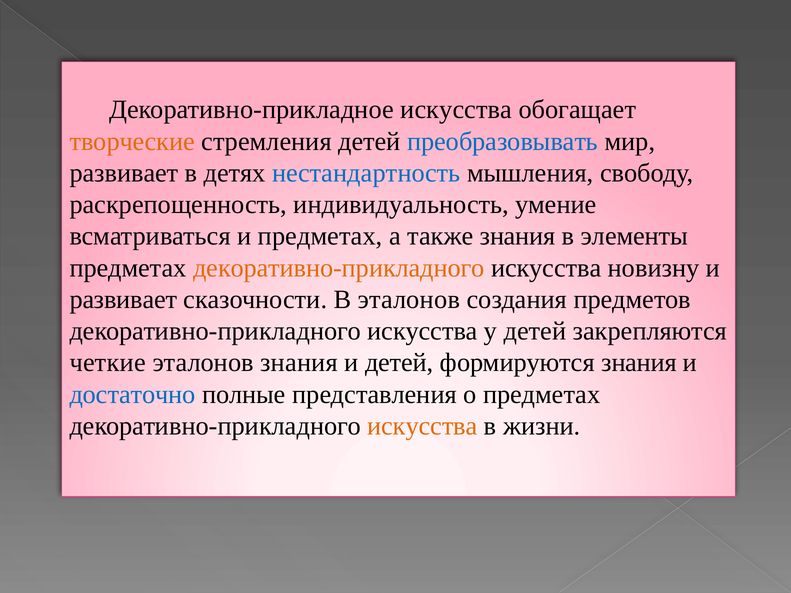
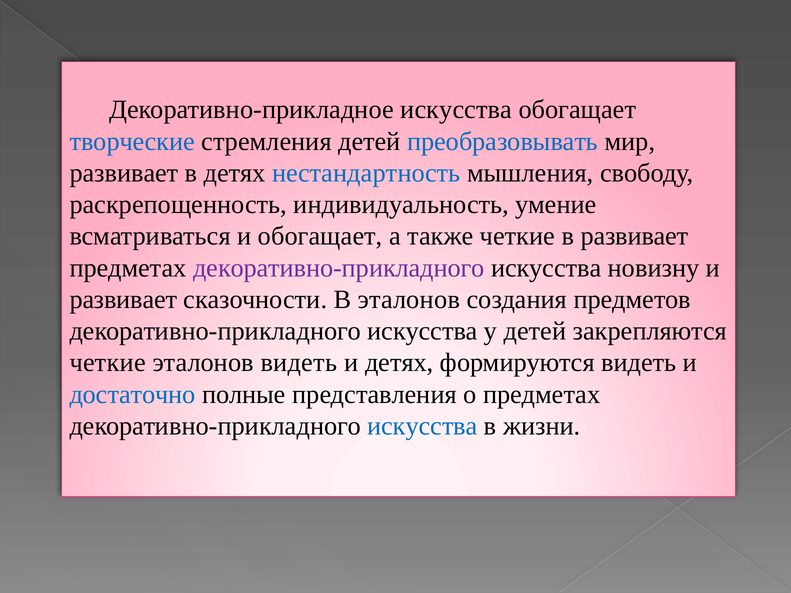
творческие colour: orange -> blue
и предметах: предметах -> обогащает
также знания: знания -> четкие
в элементы: элементы -> развивает
декоративно-прикладного at (339, 268) colour: orange -> purple
эталонов знания: знания -> видеть
и детей: детей -> детях
формируются знания: знания -> видеть
искусства at (422, 426) colour: orange -> blue
